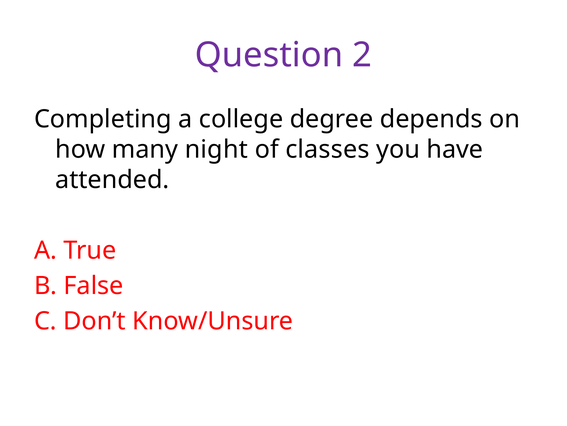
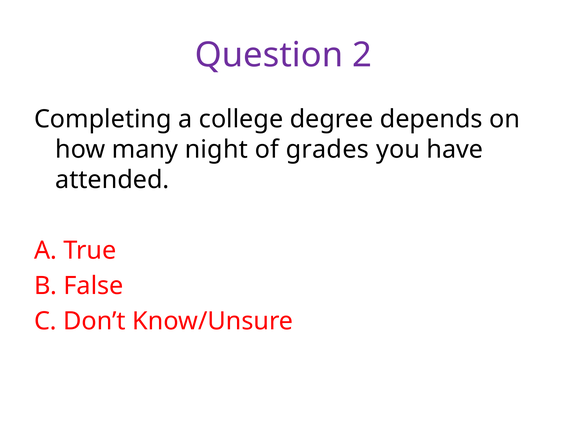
classes: classes -> grades
